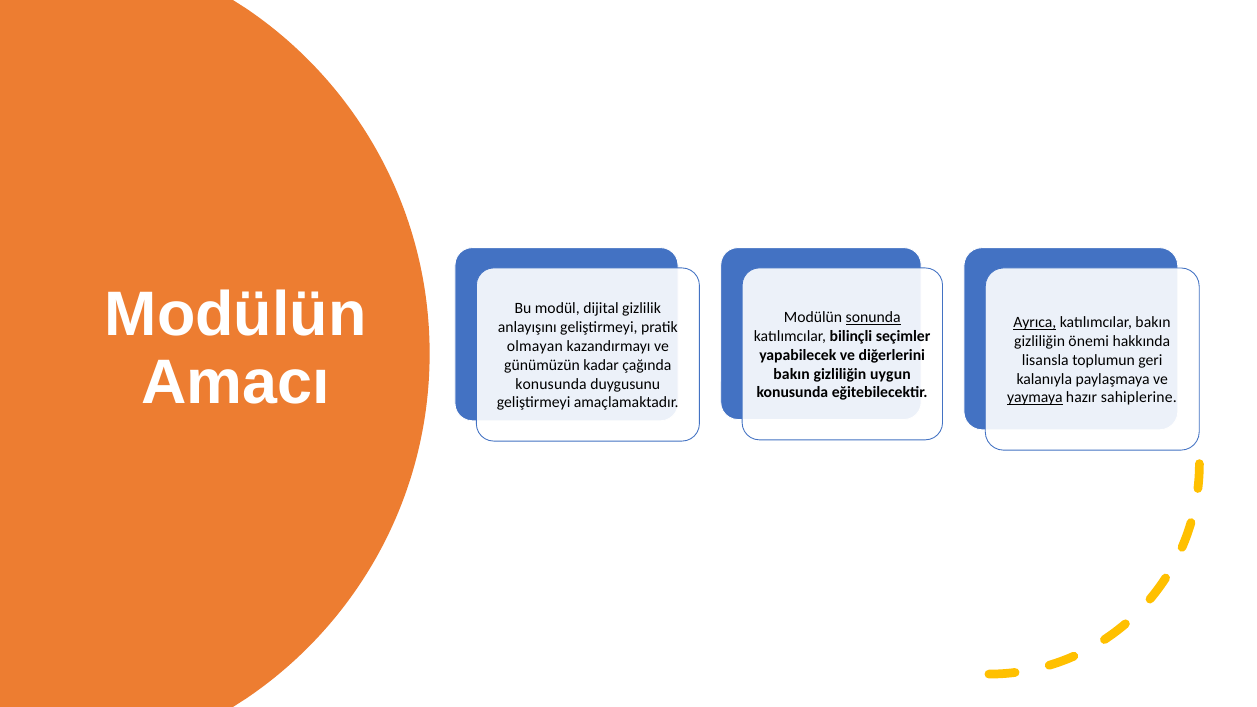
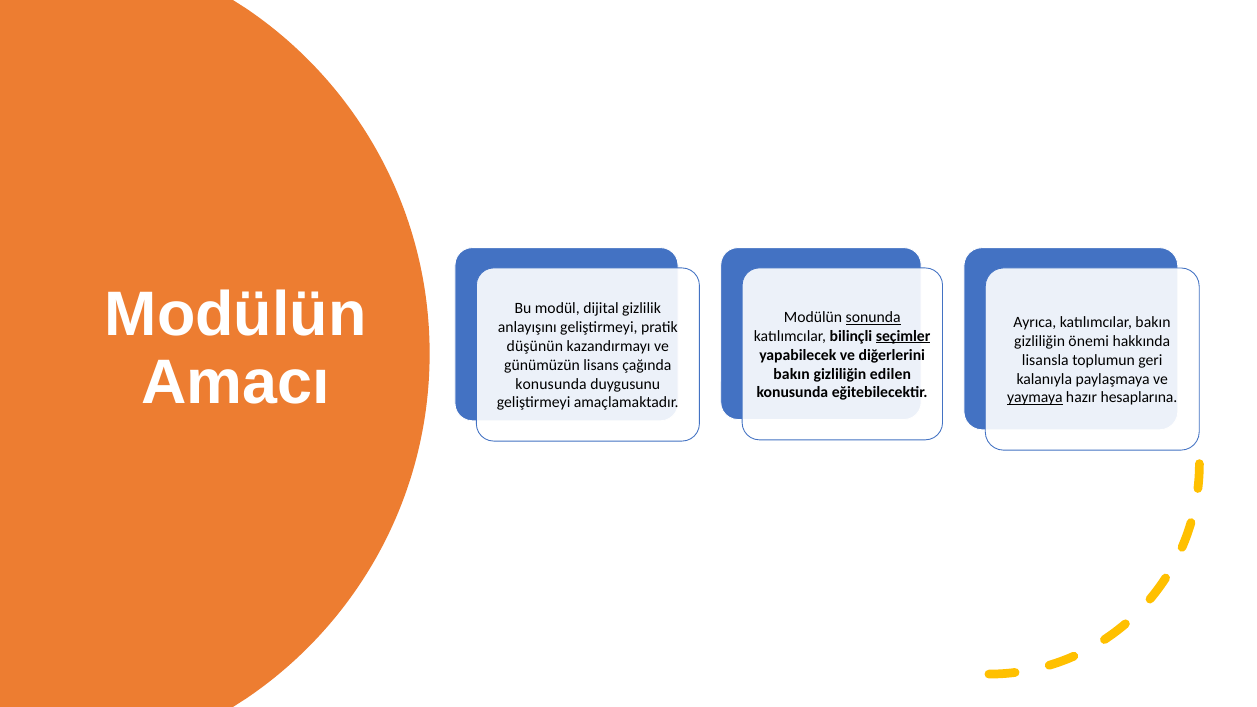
Ayrıca underline: present -> none
seçimler underline: none -> present
olmayan: olmayan -> düşünün
kadar: kadar -> lisans
uygun: uygun -> edilen
sahiplerine: sahiplerine -> hesaplarına
